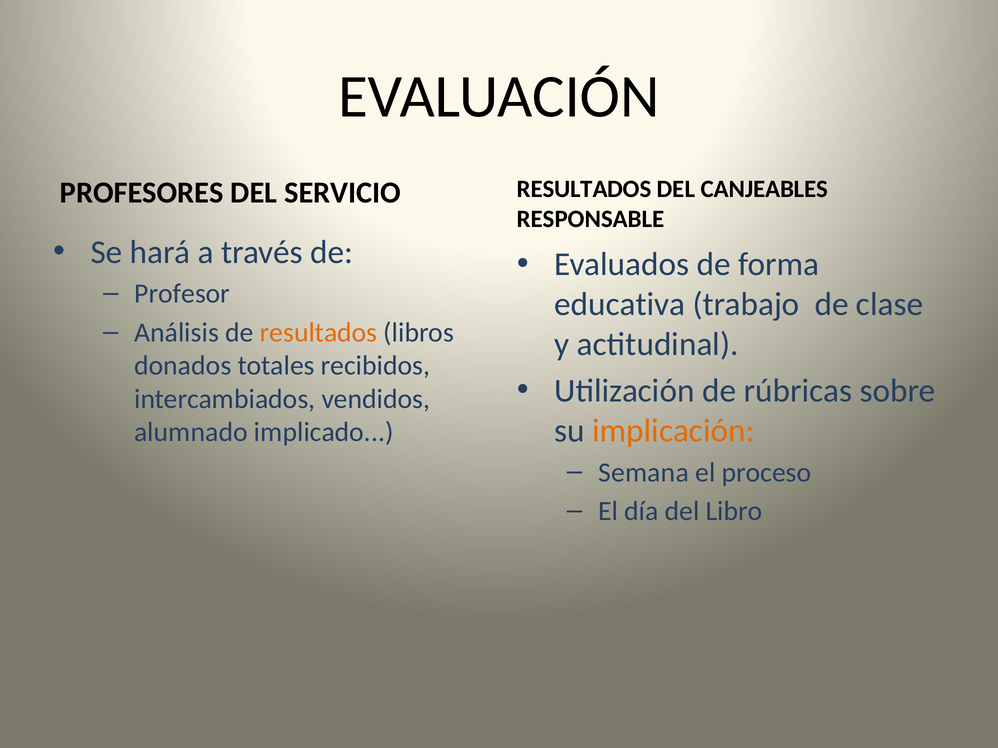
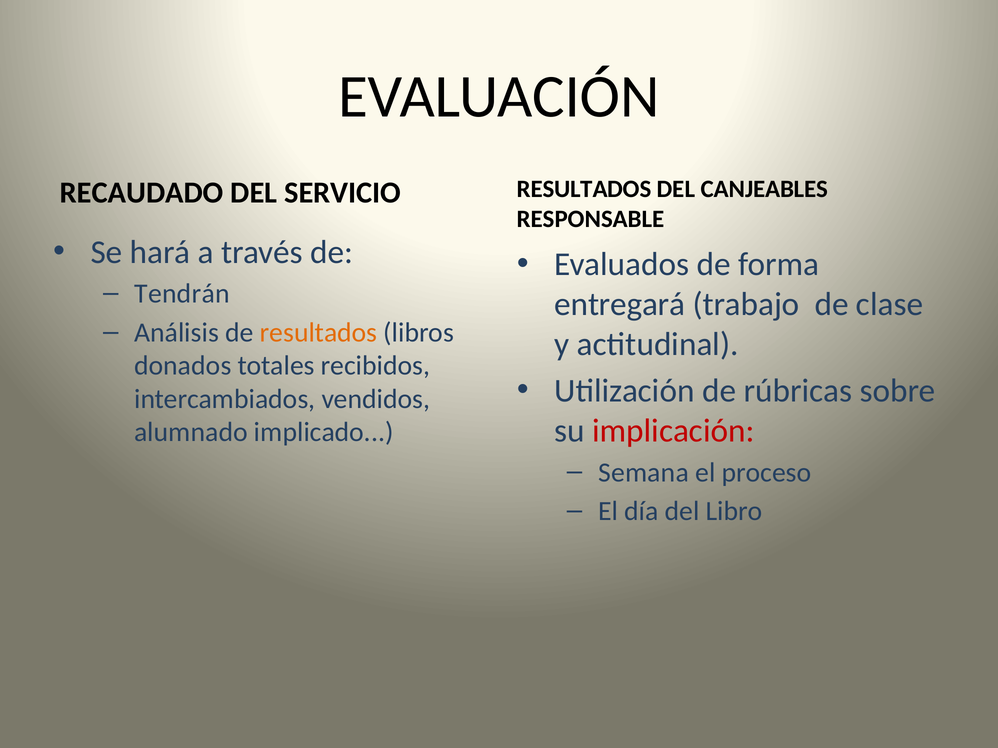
PROFESORES: PROFESORES -> RECAUDADO
Profesor: Profesor -> Tendrán
educativa: educativa -> entregará
implicación colour: orange -> red
